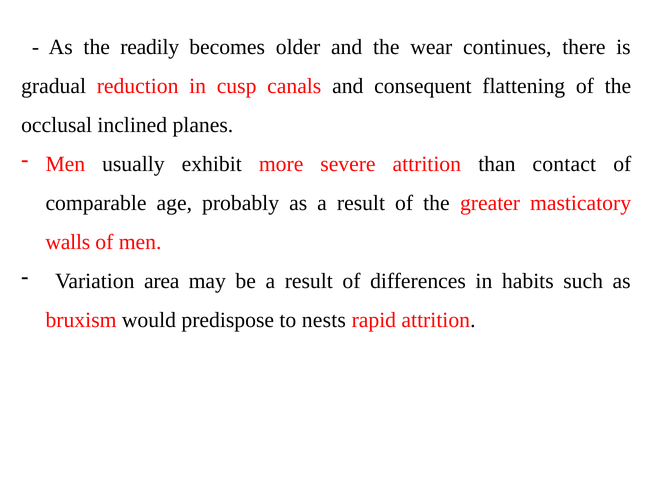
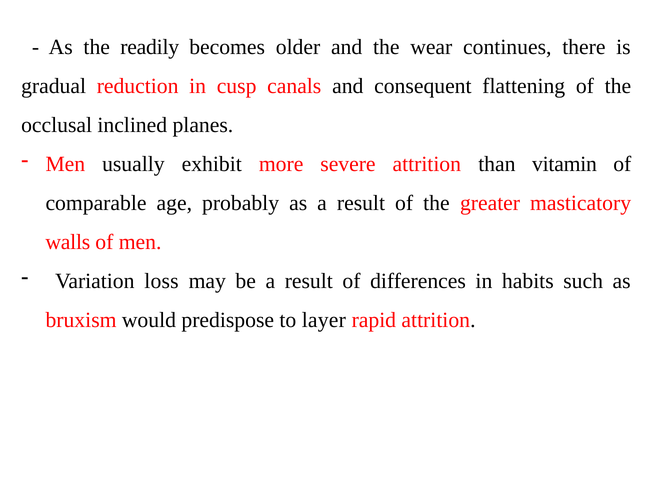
contact: contact -> vitamin
area: area -> loss
nests: nests -> layer
